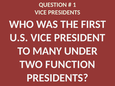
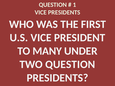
TWO FUNCTION: FUNCTION -> QUESTION
